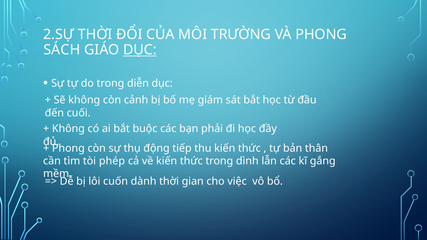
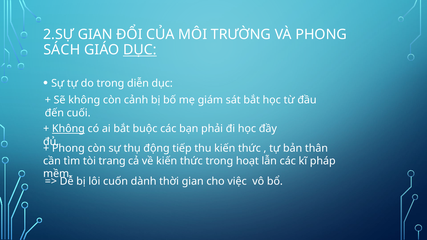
2.SỰ THỜI: THỜI -> GIAN
Không at (68, 129) underline: none -> present
phép: phép -> trang
dình: dình -> hoạt
gắng: gắng -> pháp
